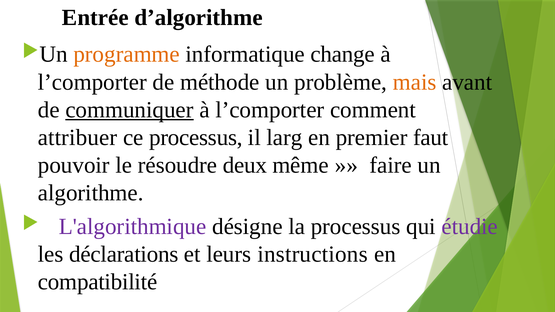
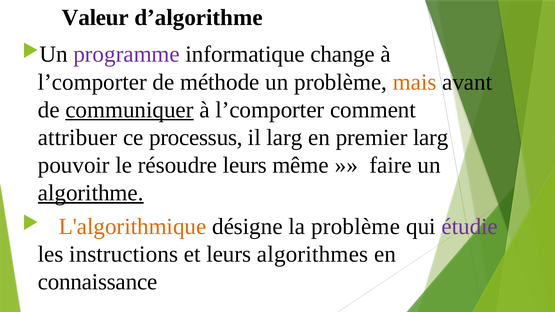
Entrée: Entrée -> Valeur
programme colour: orange -> purple
premier faut: faut -> larg
résoudre deux: deux -> leurs
algorithme underline: none -> present
L'algorithmique colour: purple -> orange
la processus: processus -> problème
déclarations: déclarations -> instructions
instructions: instructions -> algorithmes
compatibilité: compatibilité -> connaissance
